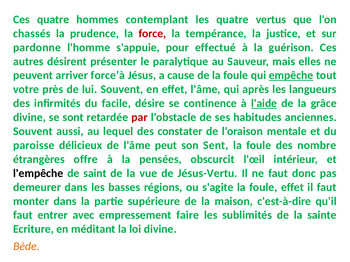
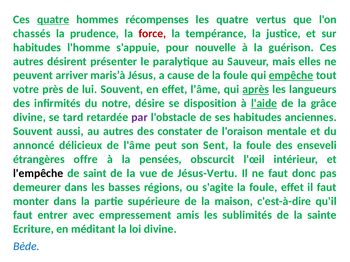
quatre at (53, 20) underline: none -> present
contemplant: contemplant -> récompenses
pardonne at (37, 48): pardonne -> habitudes
effectué: effectué -> nouvelle
force’à: force’à -> maris’à
après underline: none -> present
facile: facile -> notre
continence: continence -> disposition
sont: sont -> tard
par colour: red -> purple
au lequel: lequel -> autres
paroisse: paroisse -> annoncé
nombre: nombre -> enseveli
faire: faire -> amis
Bède colour: orange -> blue
